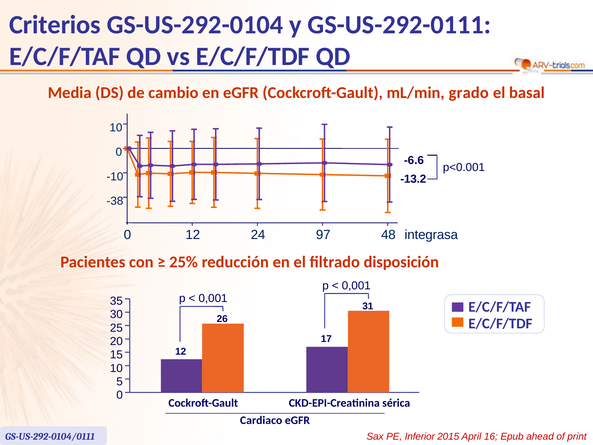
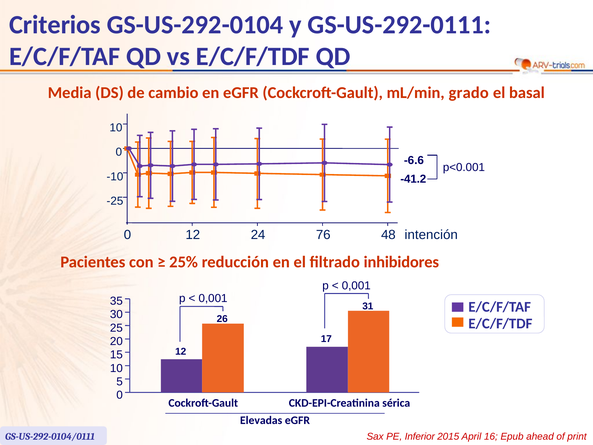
-13.2: -13.2 -> -41.2
-38: -38 -> -25
97: 97 -> 76
integrasa: integrasa -> intención
disposición: disposición -> inhibidores
Cardiaco: Cardiaco -> Elevadas
